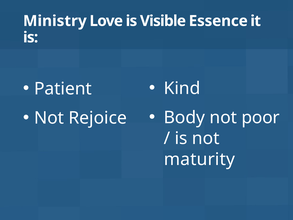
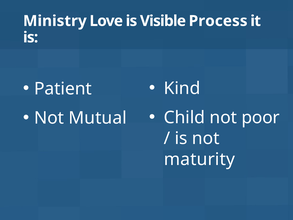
Essence: Essence -> Process
Body: Body -> Child
Rejoice: Rejoice -> Mutual
